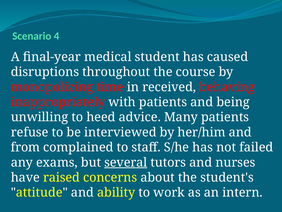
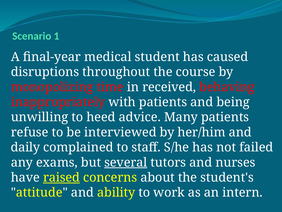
4: 4 -> 1
from: from -> daily
raised underline: none -> present
